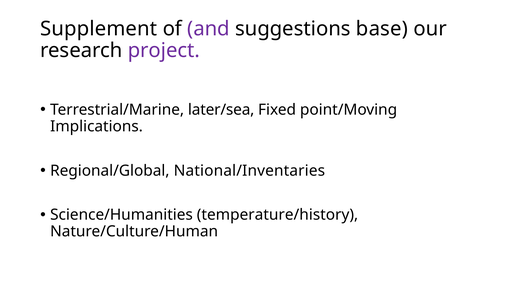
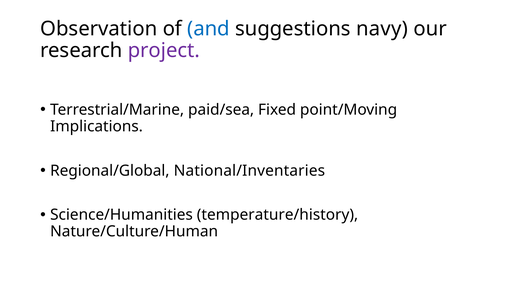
Supplement: Supplement -> Observation
and colour: purple -> blue
base: base -> navy
later/sea: later/sea -> paid/sea
